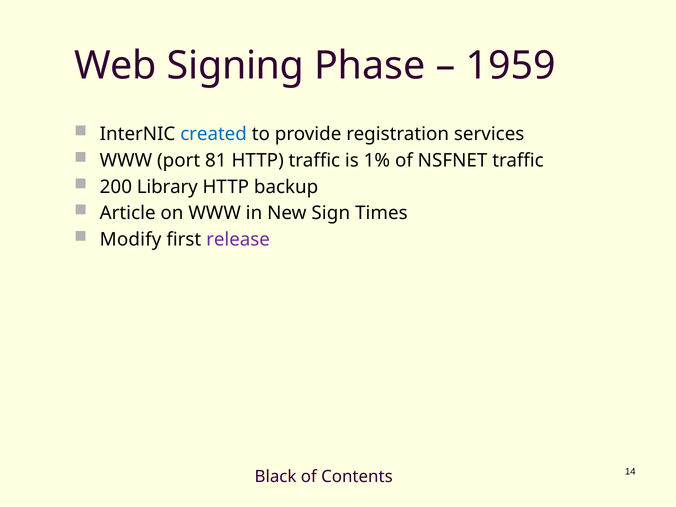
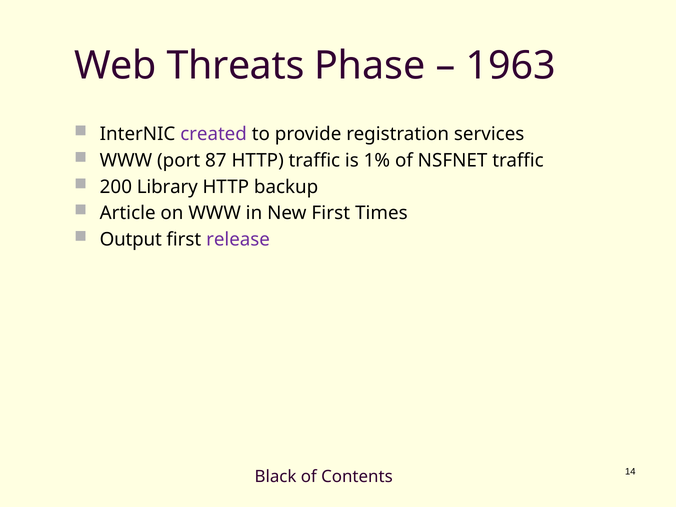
Signing: Signing -> Threats
1959: 1959 -> 1963
created colour: blue -> purple
81: 81 -> 87
New Sign: Sign -> First
Modify: Modify -> Output
